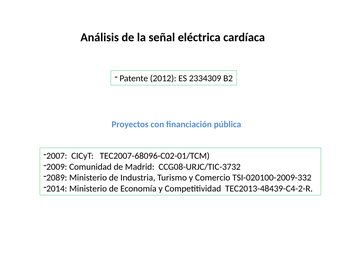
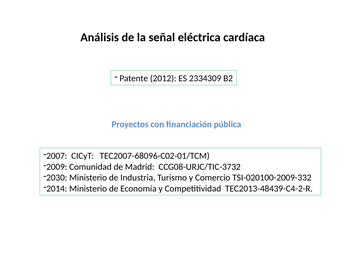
2089: 2089 -> 2030
